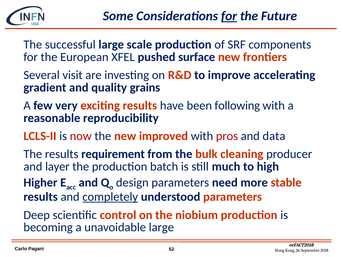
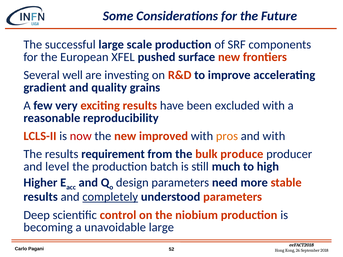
for at (229, 16) underline: present -> none
visit: visit -> well
following: following -> excluded
pros colour: red -> orange
and data: data -> with
cleaning: cleaning -> produce
layer: layer -> level
